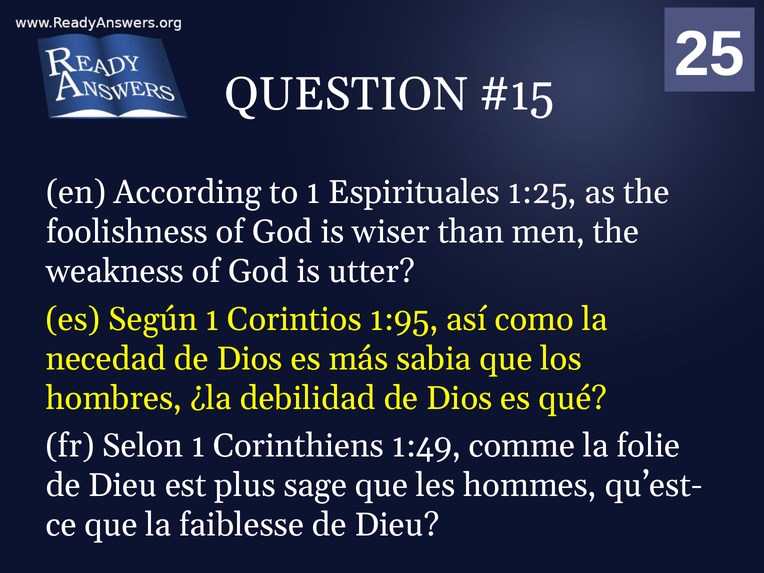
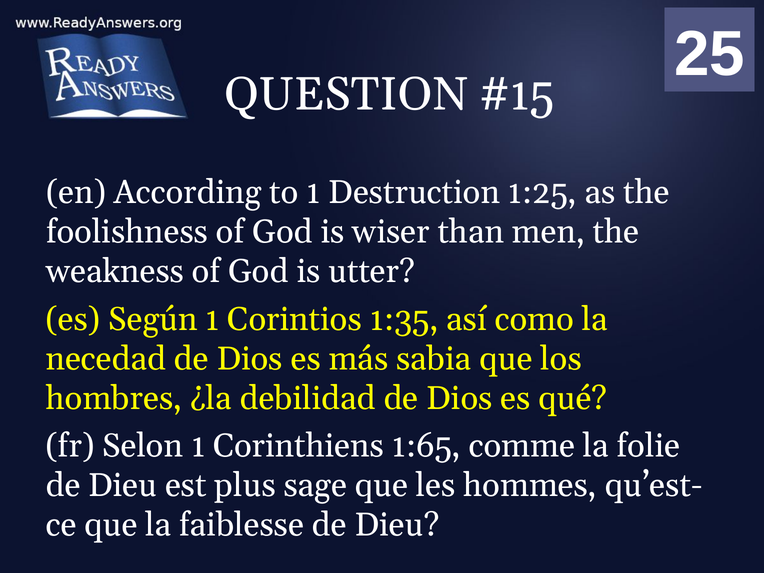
Espirituales: Espirituales -> Destruction
1:95: 1:95 -> 1:35
1:49: 1:49 -> 1:65
